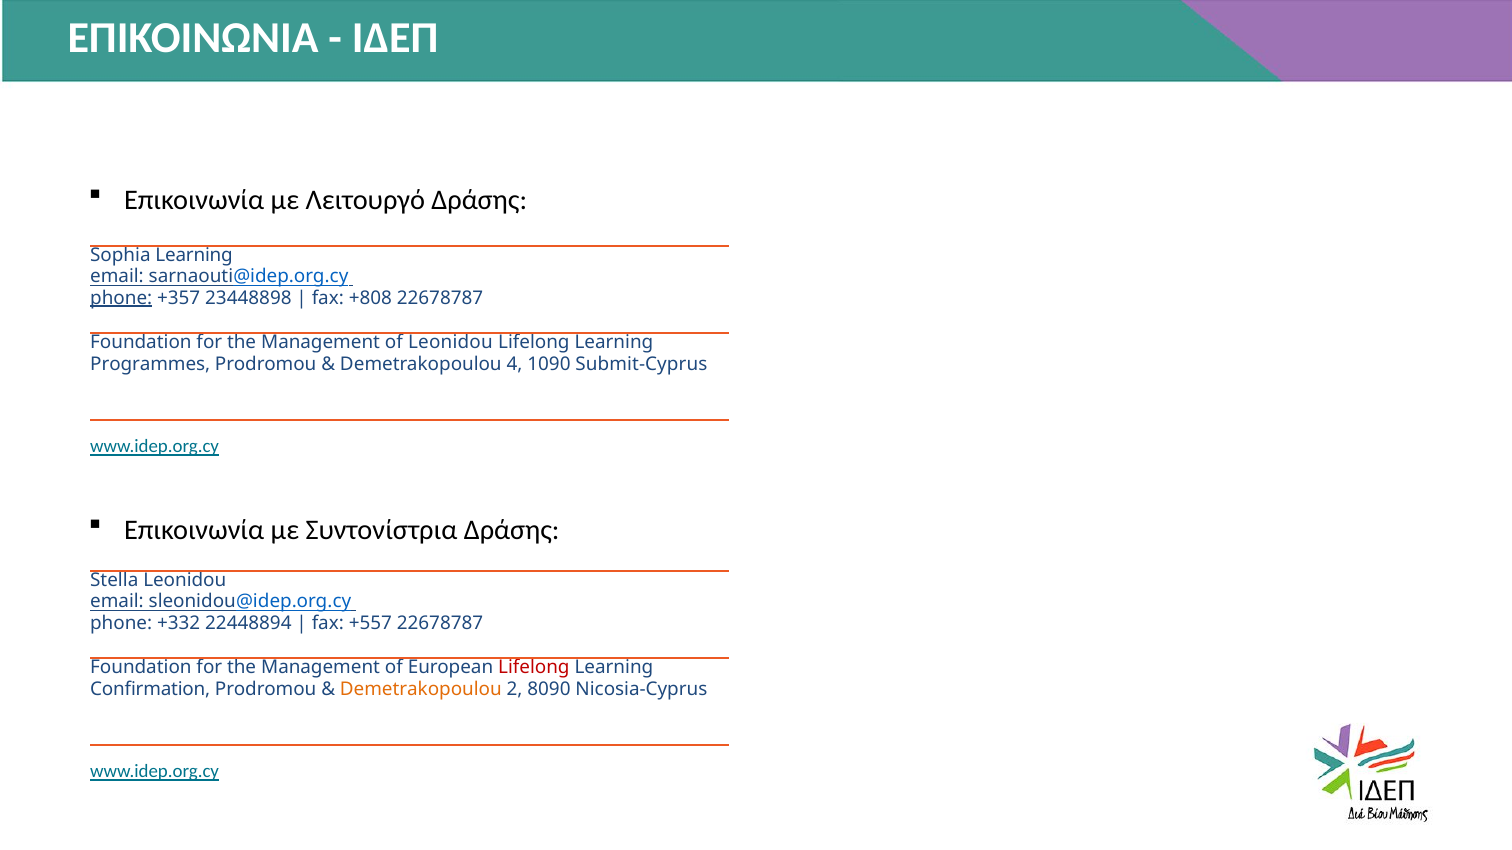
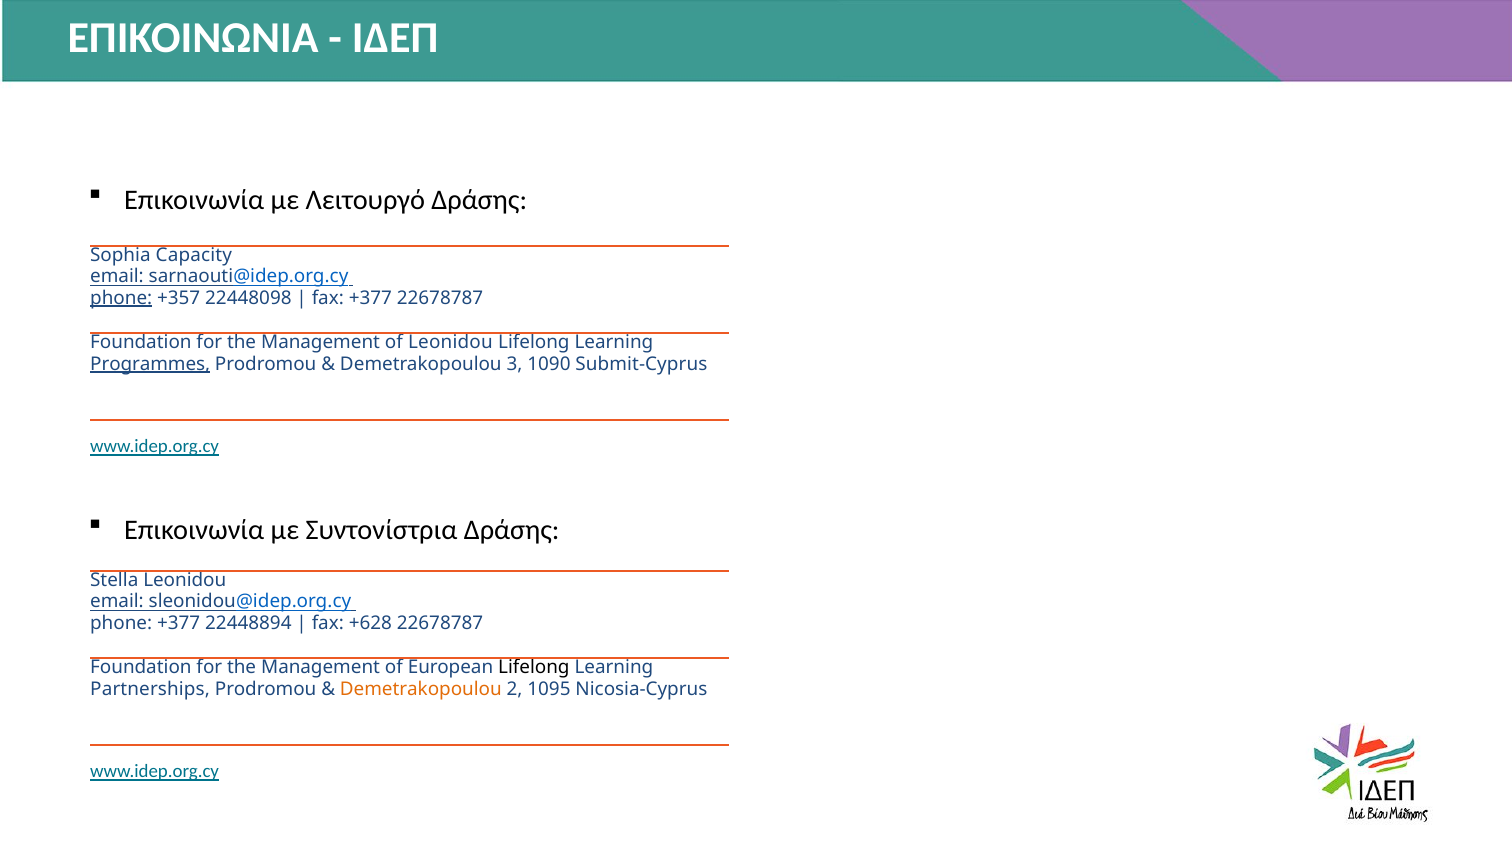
Sophia Learning: Learning -> Capacity
23448898: 23448898 -> 22448098
fax +808: +808 -> +377
Programmes underline: none -> present
4: 4 -> 3
phone +332: +332 -> +377
+557: +557 -> +628
Lifelong at (534, 668) colour: red -> black
Confirmation: Confirmation -> Partnerships
8090: 8090 -> 1095
